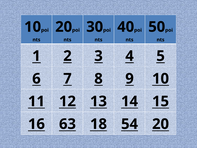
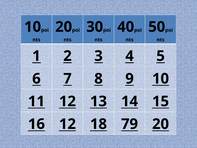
16 63: 63 -> 12
54: 54 -> 79
